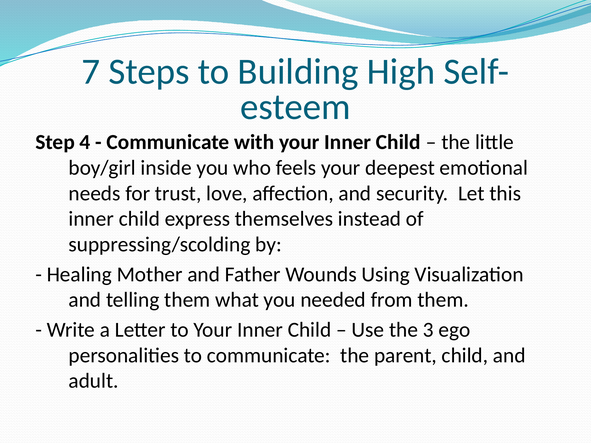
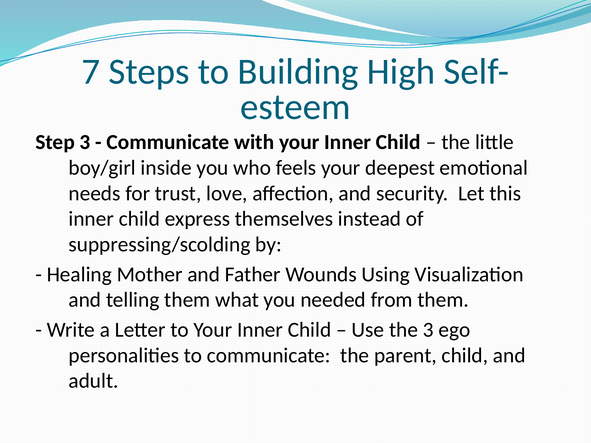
Step 4: 4 -> 3
